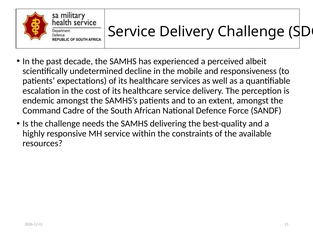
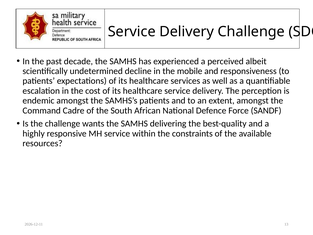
needs: needs -> wants
